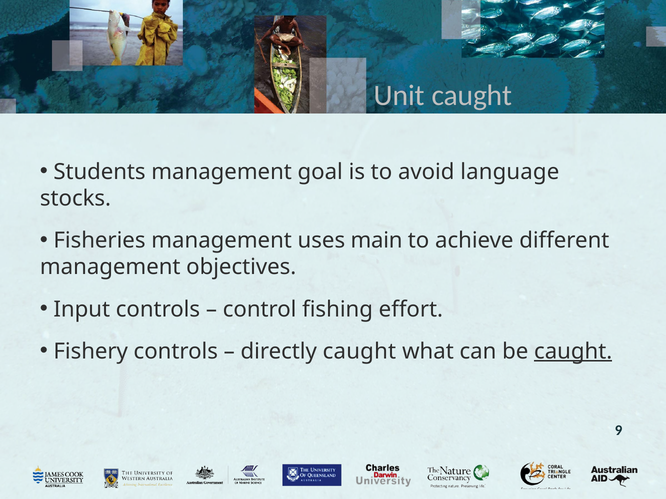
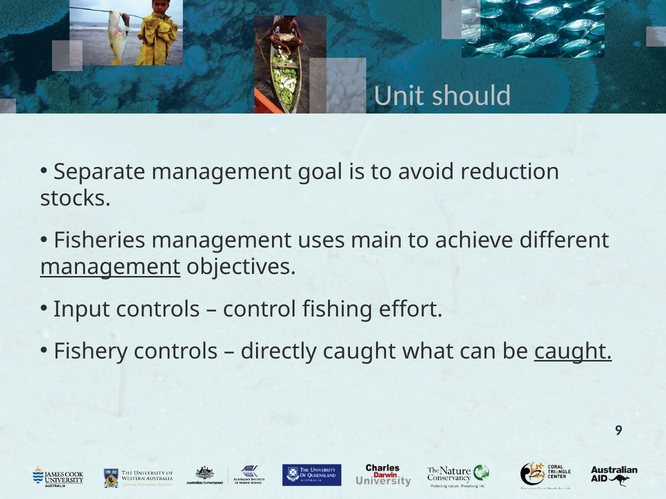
Unit caught: caught -> should
Students: Students -> Separate
language: language -> reduction
management at (110, 267) underline: none -> present
